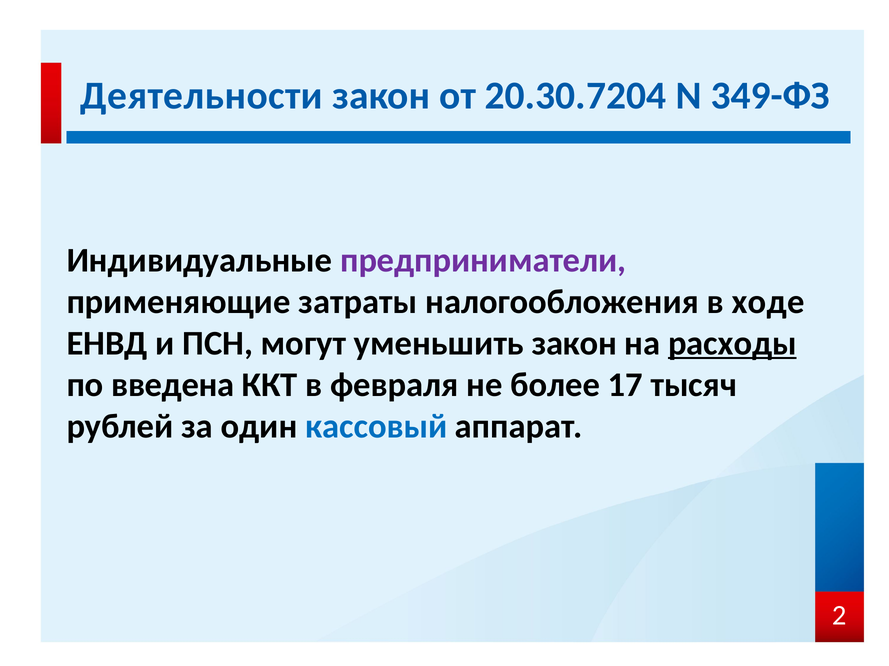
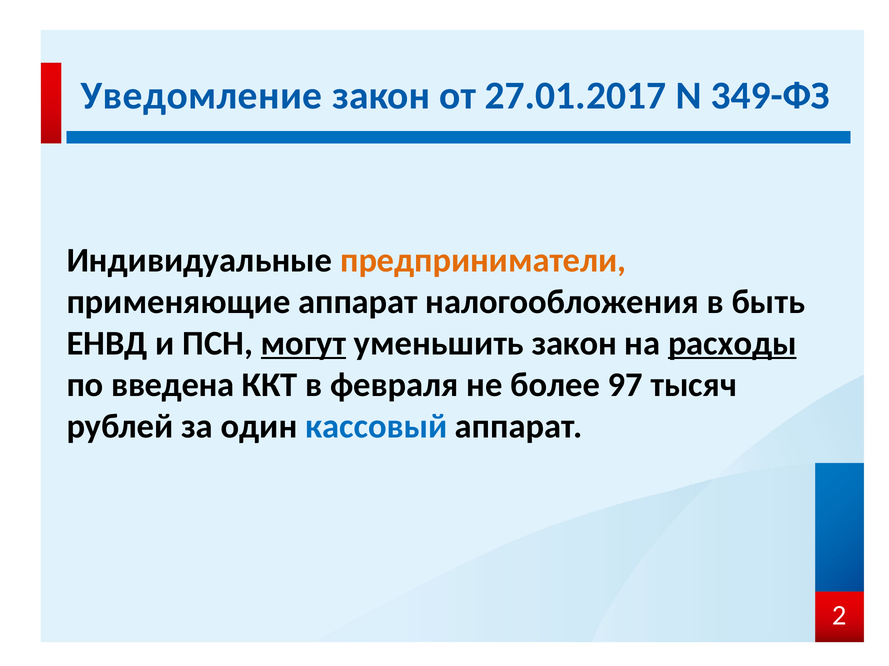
Деятельности: Деятельности -> Уведомление
20.30.7204: 20.30.7204 -> 27.01.2017
предприниматели colour: purple -> orange
применяющие затраты: затраты -> аппарат
ходе: ходе -> быть
могут underline: none -> present
17: 17 -> 97
